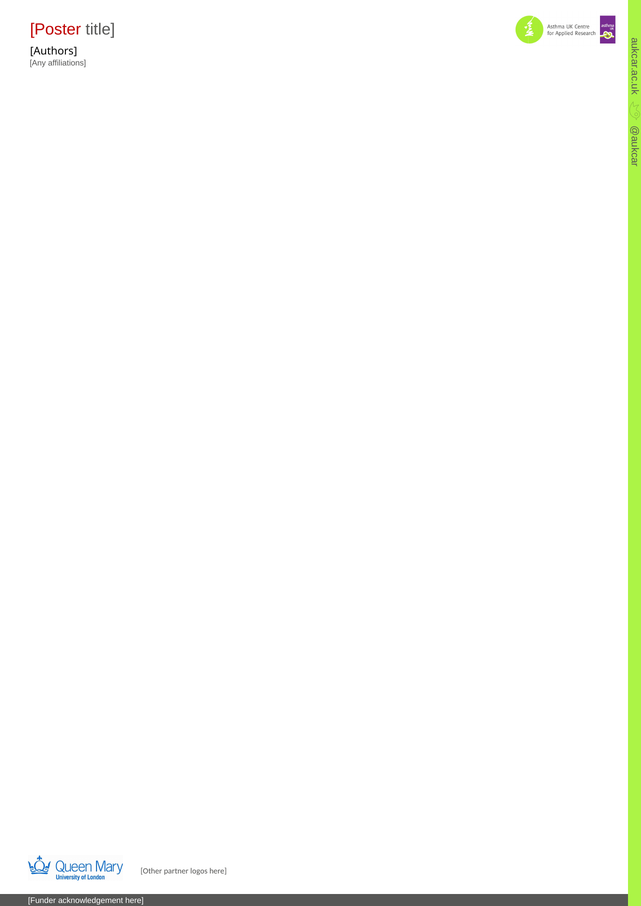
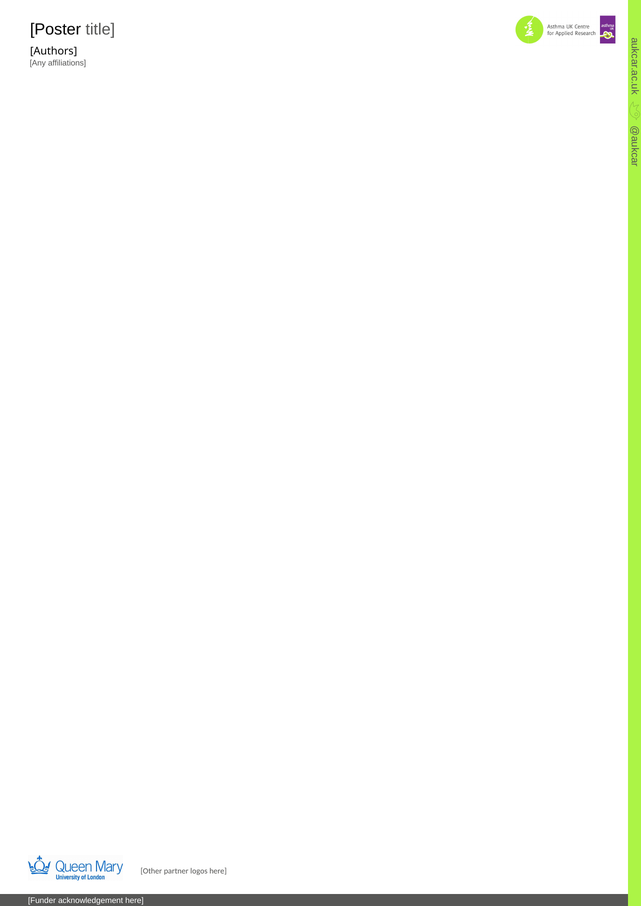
Poster colour: red -> black
